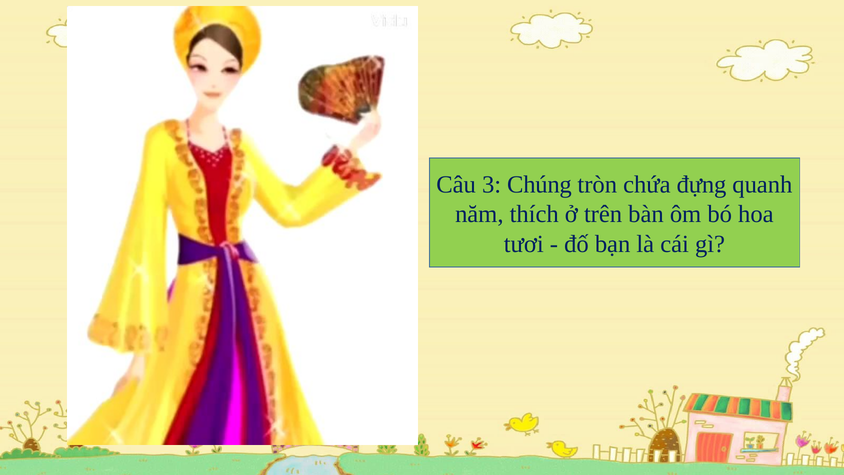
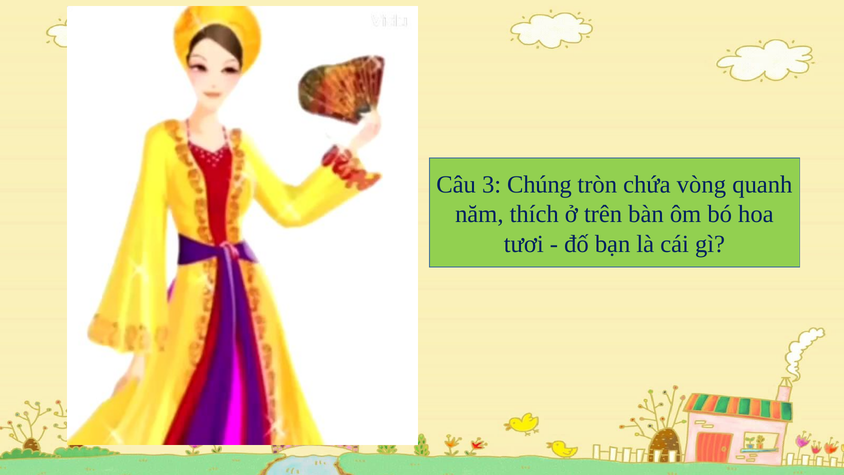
đựng: đựng -> vòng
